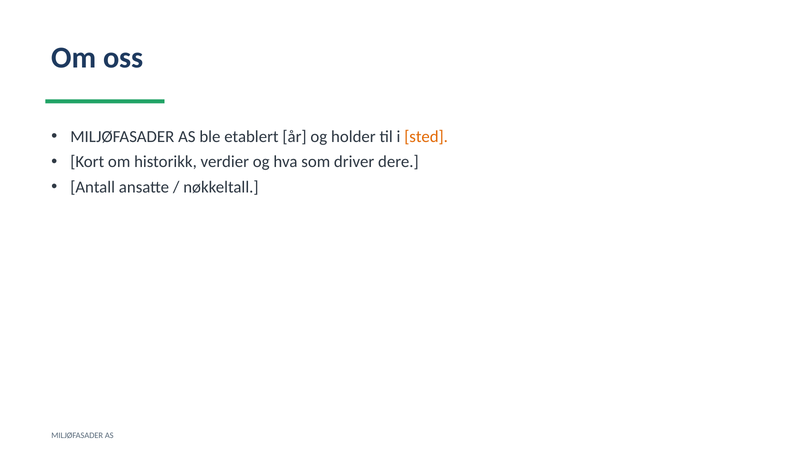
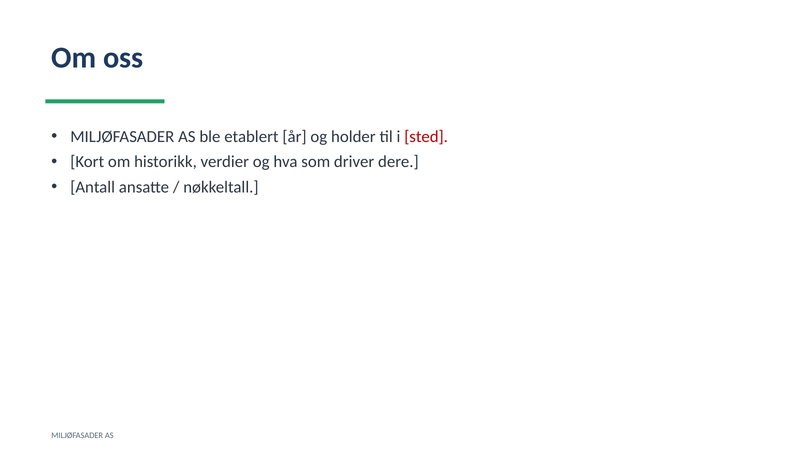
sted colour: orange -> red
